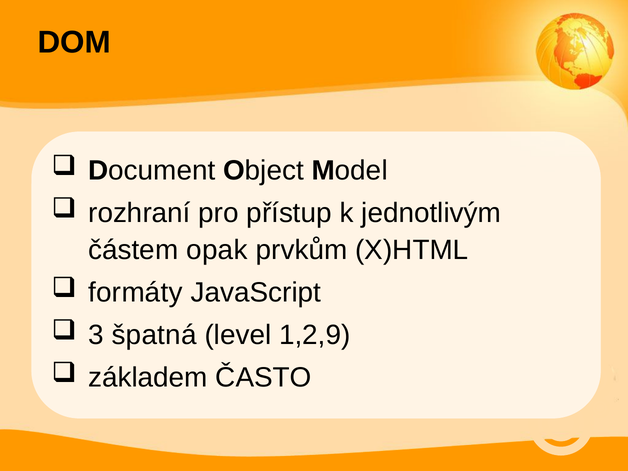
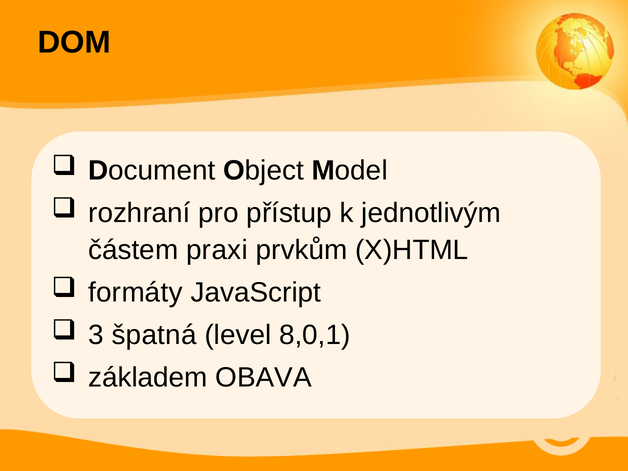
opak: opak -> praxi
1,2,9: 1,2,9 -> 8,0,1
ČASTO: ČASTO -> OBAVA
